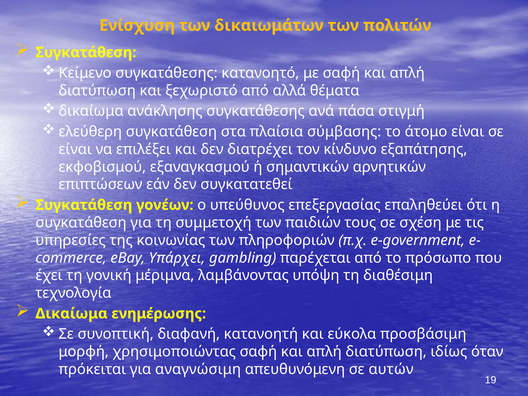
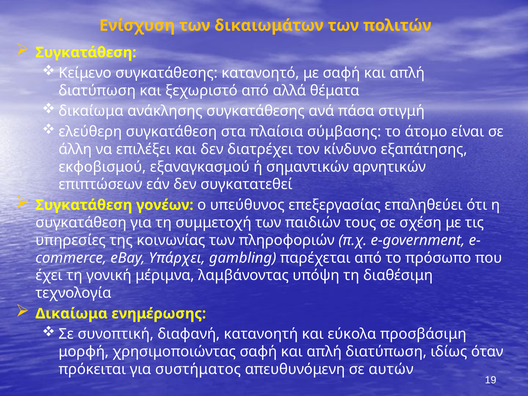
είναι at (75, 149): είναι -> άλλη
αναγνώσιμη: αναγνώσιμη -> συστήματος
